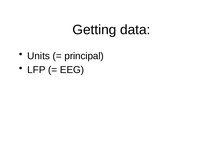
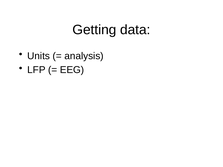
principal: principal -> analysis
